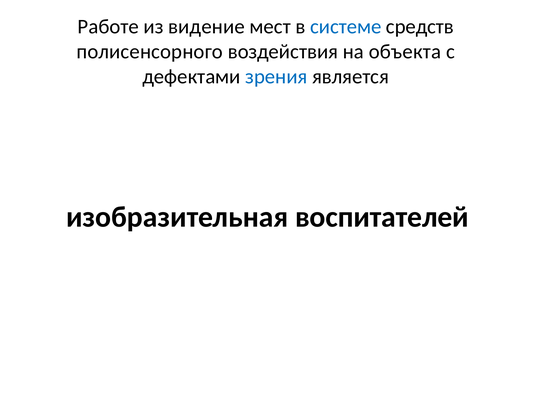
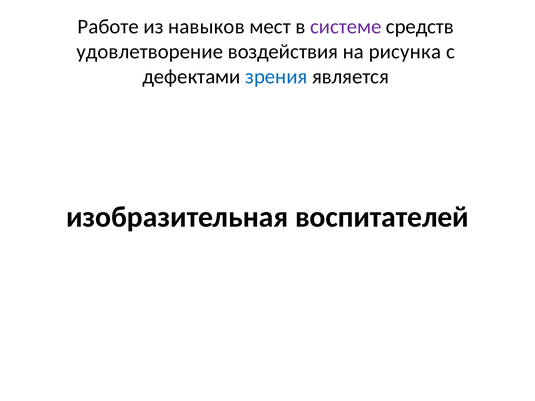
видение: видение -> навыков
системе colour: blue -> purple
полисенсорного: полисенсорного -> удовлетворение
объекта: объекта -> рисунка
